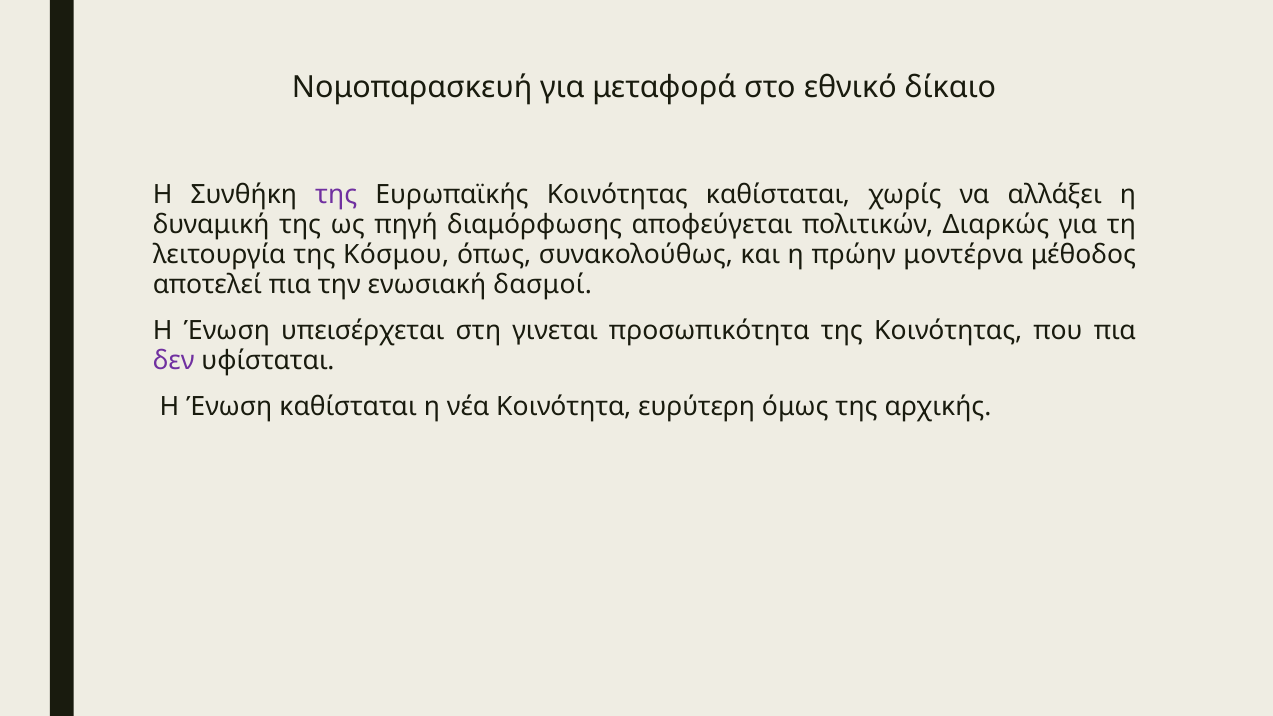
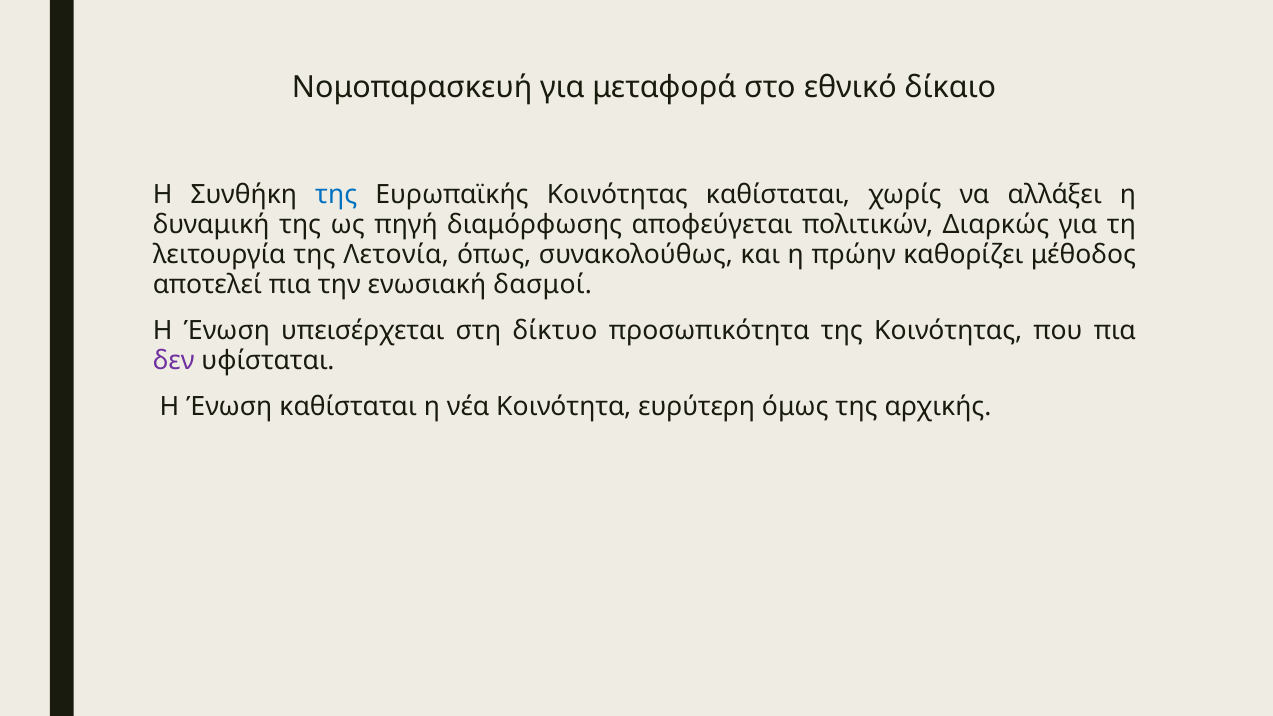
της at (336, 195) colour: purple -> blue
Κόσμου: Κόσμου -> Λετονία
μοντέρνα: μοντέρνα -> καθορίζει
γινεται: γινεται -> δίκτυο
